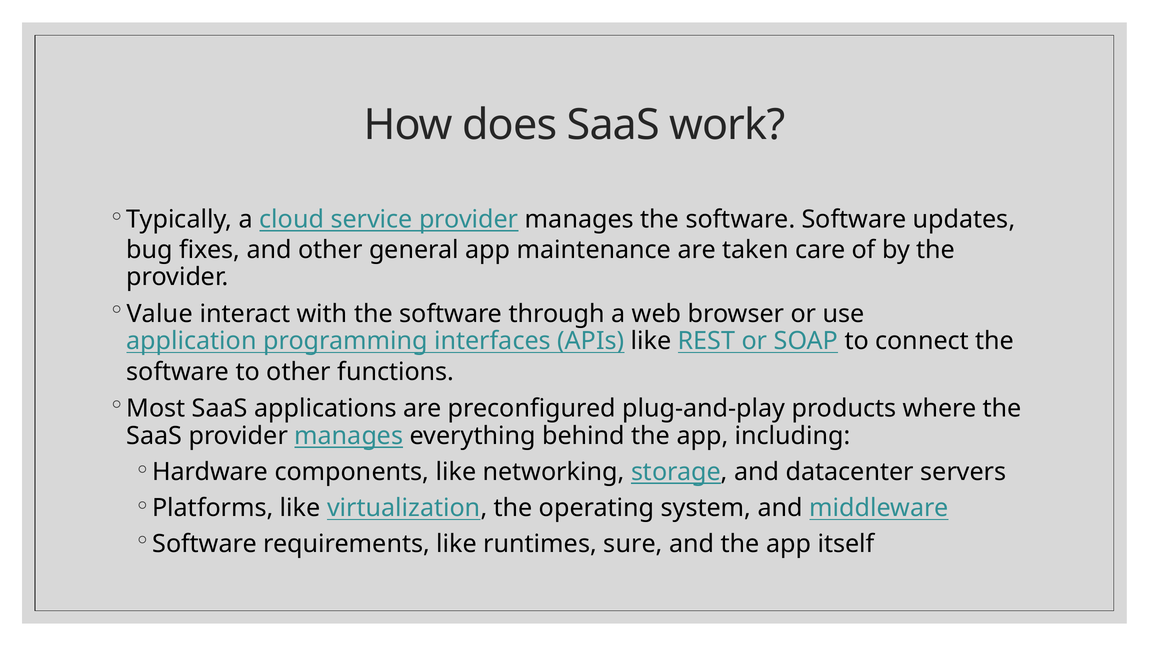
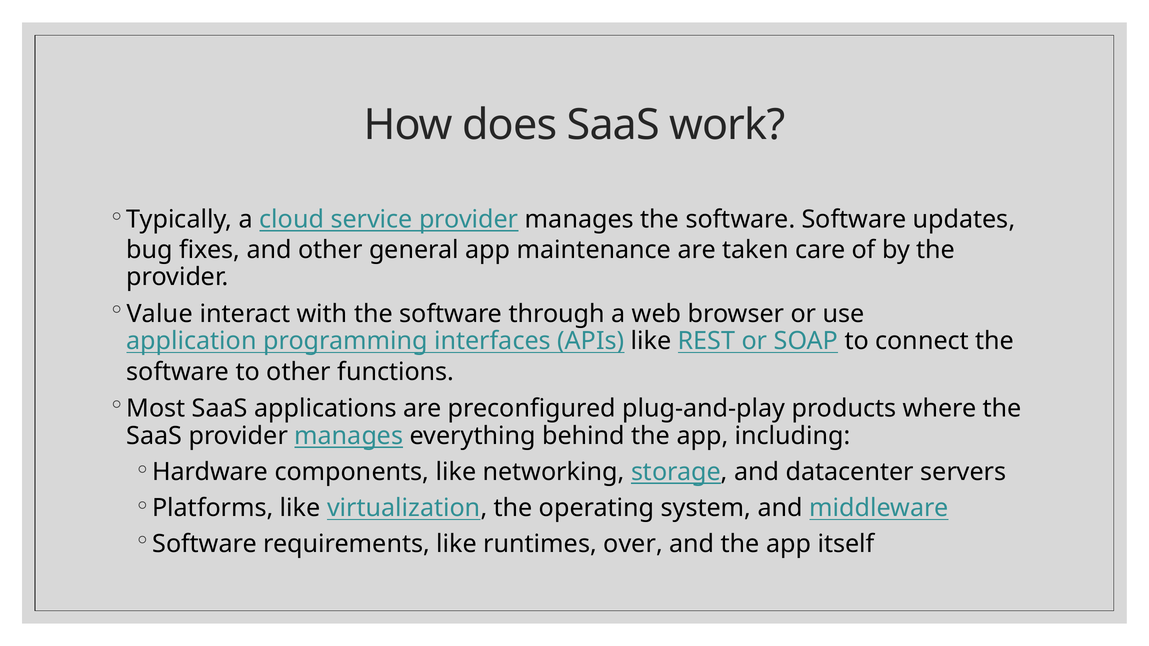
sure: sure -> over
